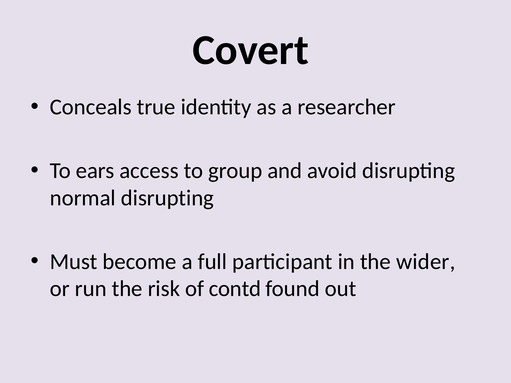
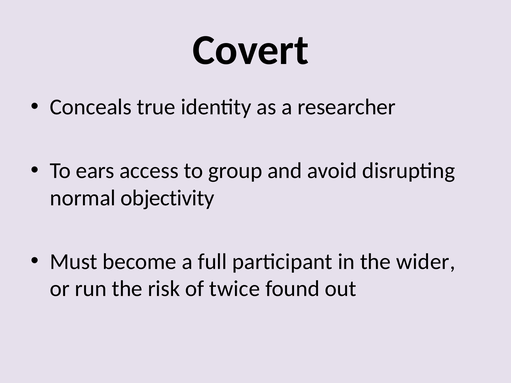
normal disrupting: disrupting -> objectivity
contd: contd -> twice
